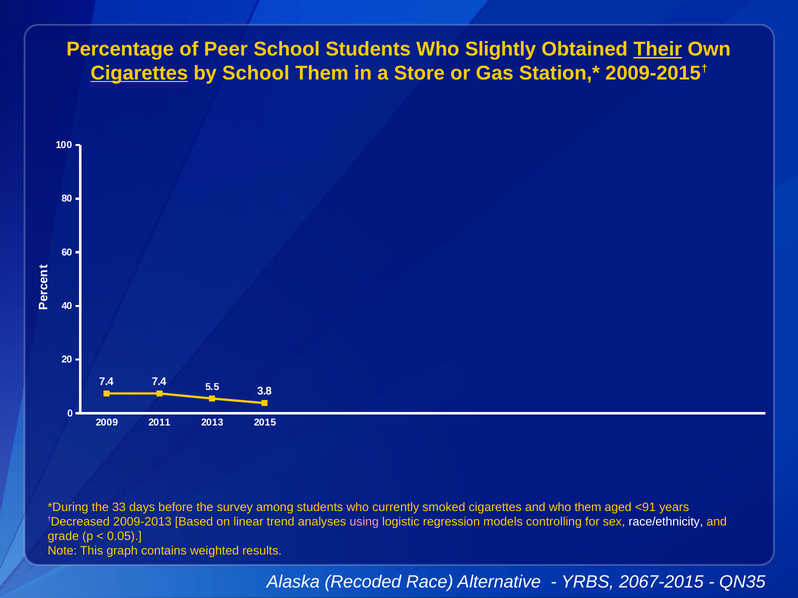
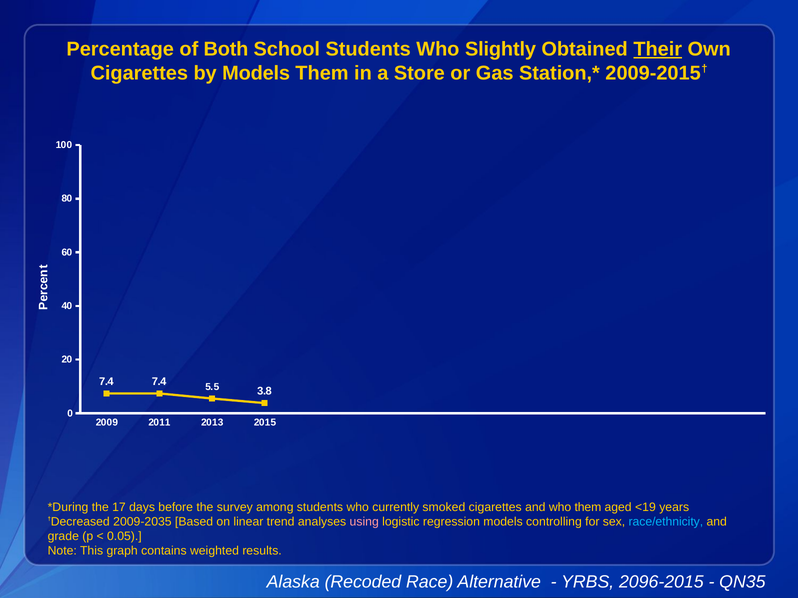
Peer: Peer -> Both
Cigarettes at (139, 73) underline: present -> none
by School: School -> Models
33: 33 -> 17
<91: <91 -> <19
2009-2013: 2009-2013 -> 2009-2035
race/ethnicity colour: white -> light blue
2067-2015: 2067-2015 -> 2096-2015
